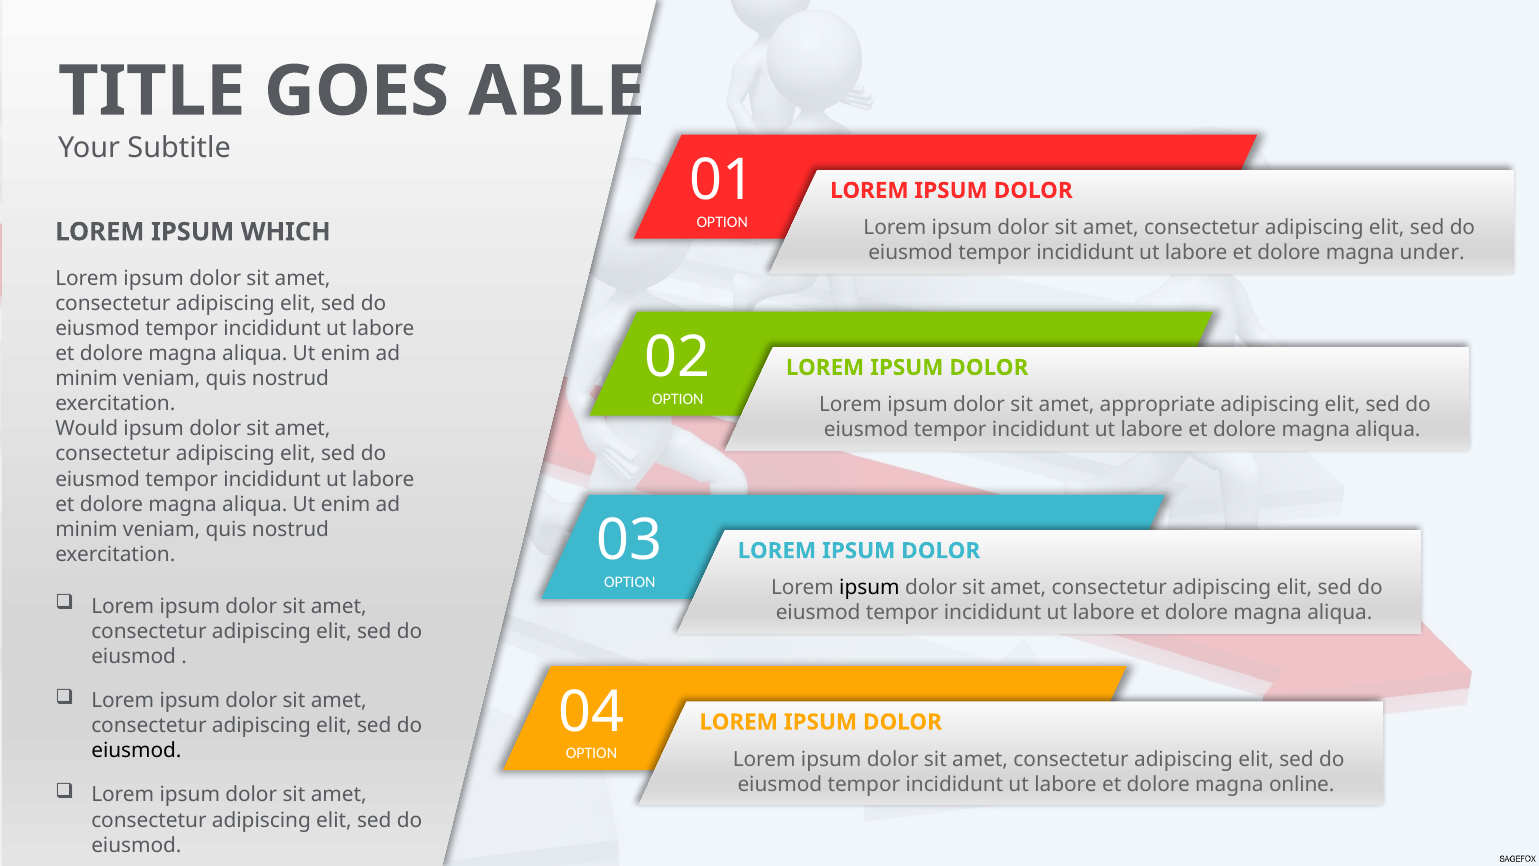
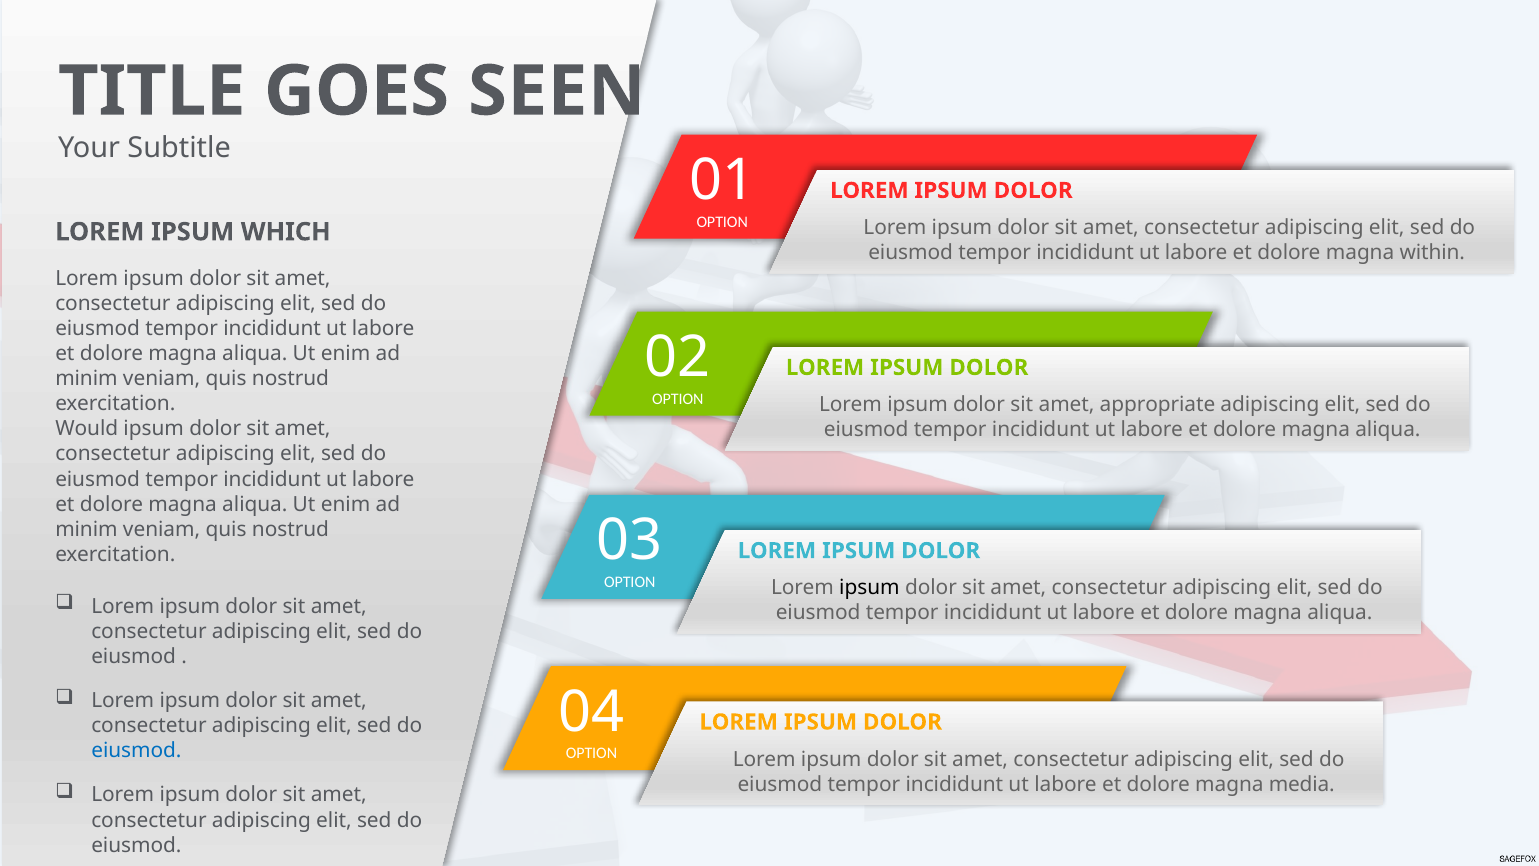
ABLE: ABLE -> SEEN
under: under -> within
eiusmod at (136, 751) colour: black -> blue
online: online -> media
